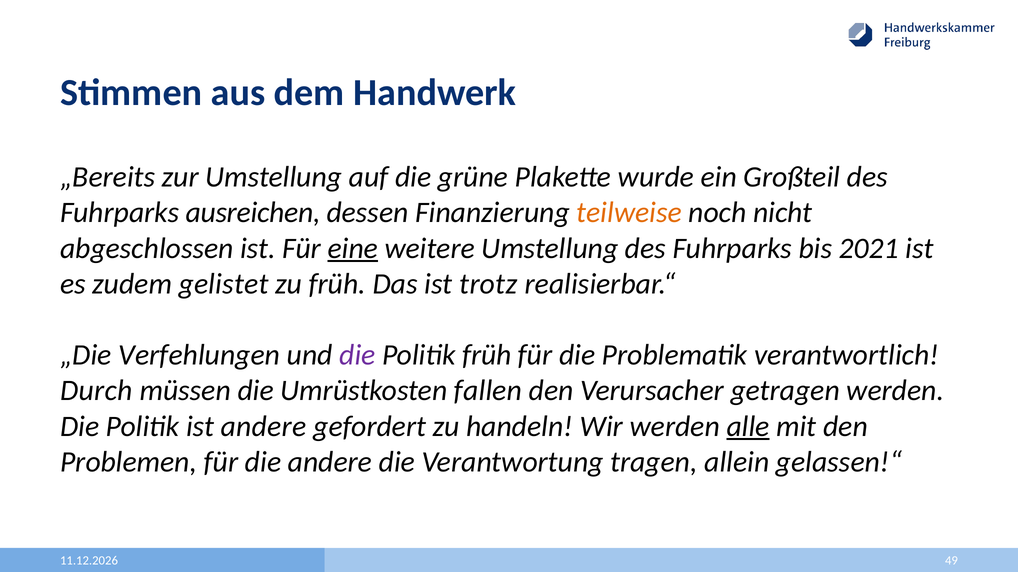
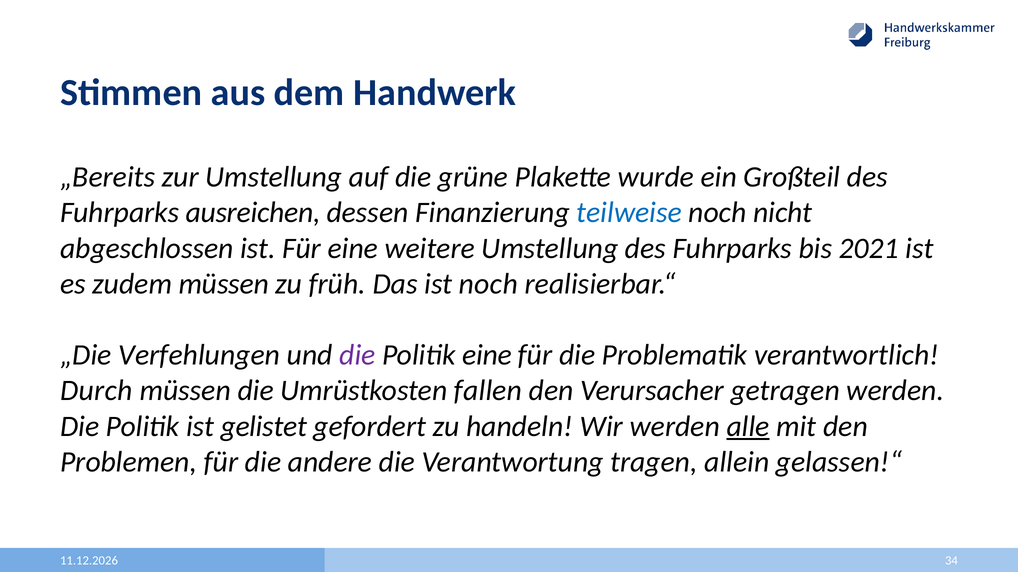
teilweise colour: orange -> blue
eine at (353, 249) underline: present -> none
zudem gelistet: gelistet -> müssen
ist trotz: trotz -> noch
Politik früh: früh -> eine
ist andere: andere -> gelistet
49: 49 -> 34
